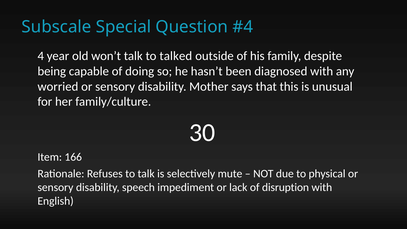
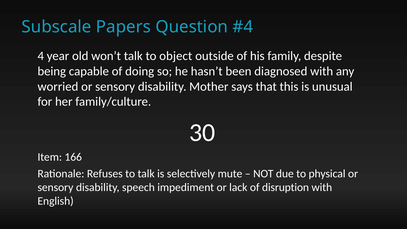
Special: Special -> Papers
talked: talked -> object
